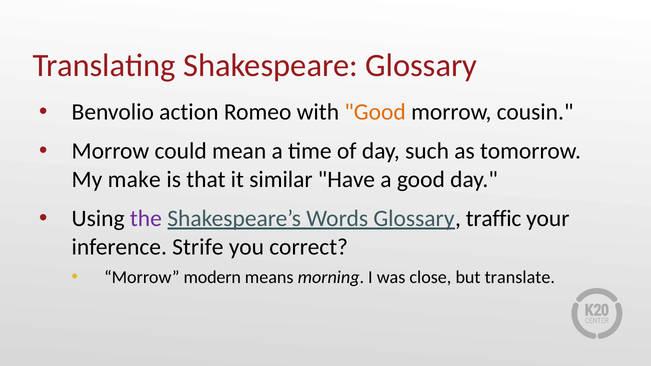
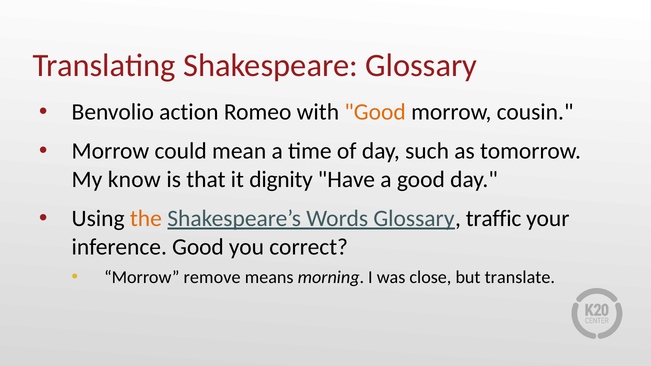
make: make -> know
similar: similar -> dignity
the colour: purple -> orange
inference Strife: Strife -> Good
modern: modern -> remove
